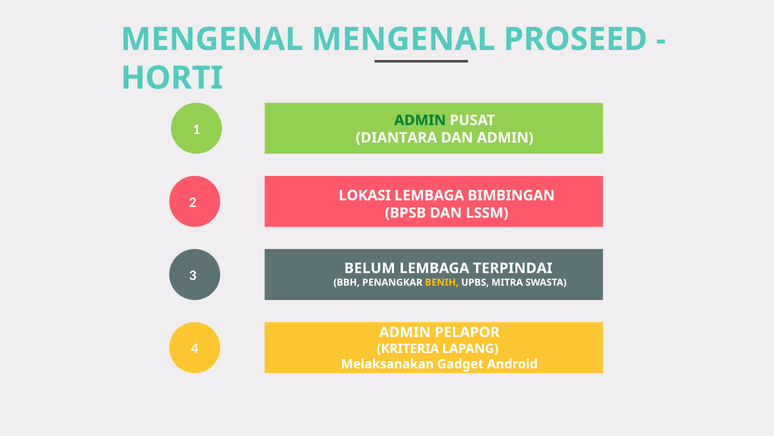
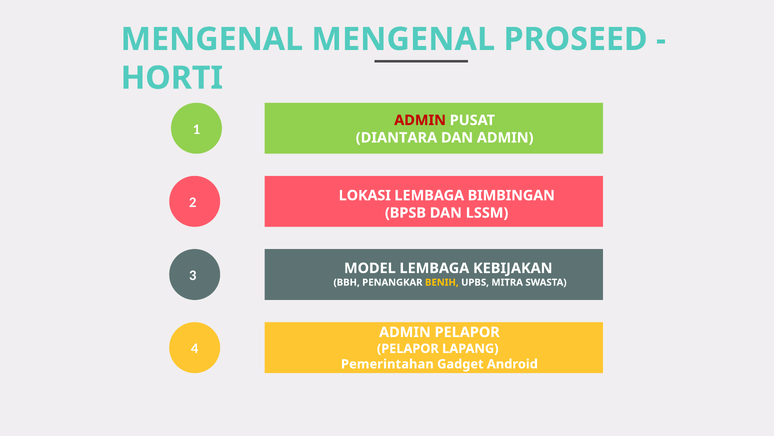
ADMIN at (420, 120) colour: green -> red
BELUM: BELUM -> MODEL
TERPINDAI: TERPINDAI -> KEBIJAKAN
KRITERIA at (408, 348): KRITERIA -> PELAPOR
Melaksanakan: Melaksanakan -> Pemerintahan
